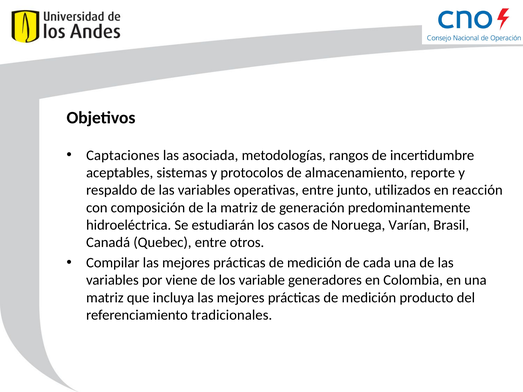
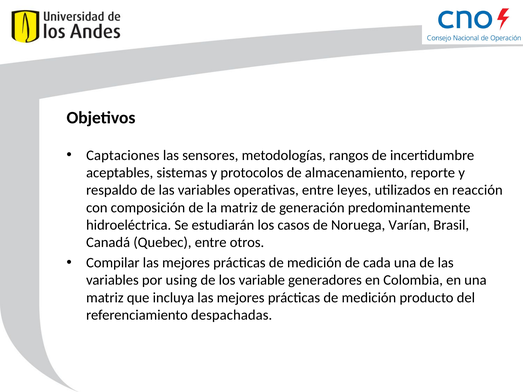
asociada: asociada -> sensores
junto: junto -> leyes
viene: viene -> using
tradicionales: tradicionales -> despachadas
